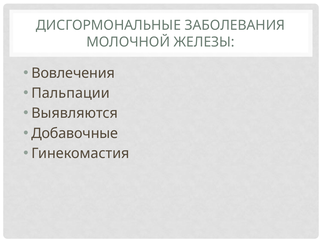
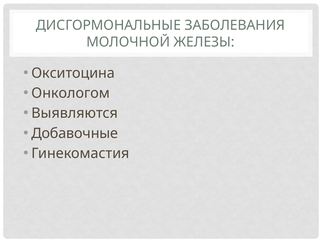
Вовлечения: Вовлечения -> Окситоцина
Пальпации: Пальпации -> Онкологом
